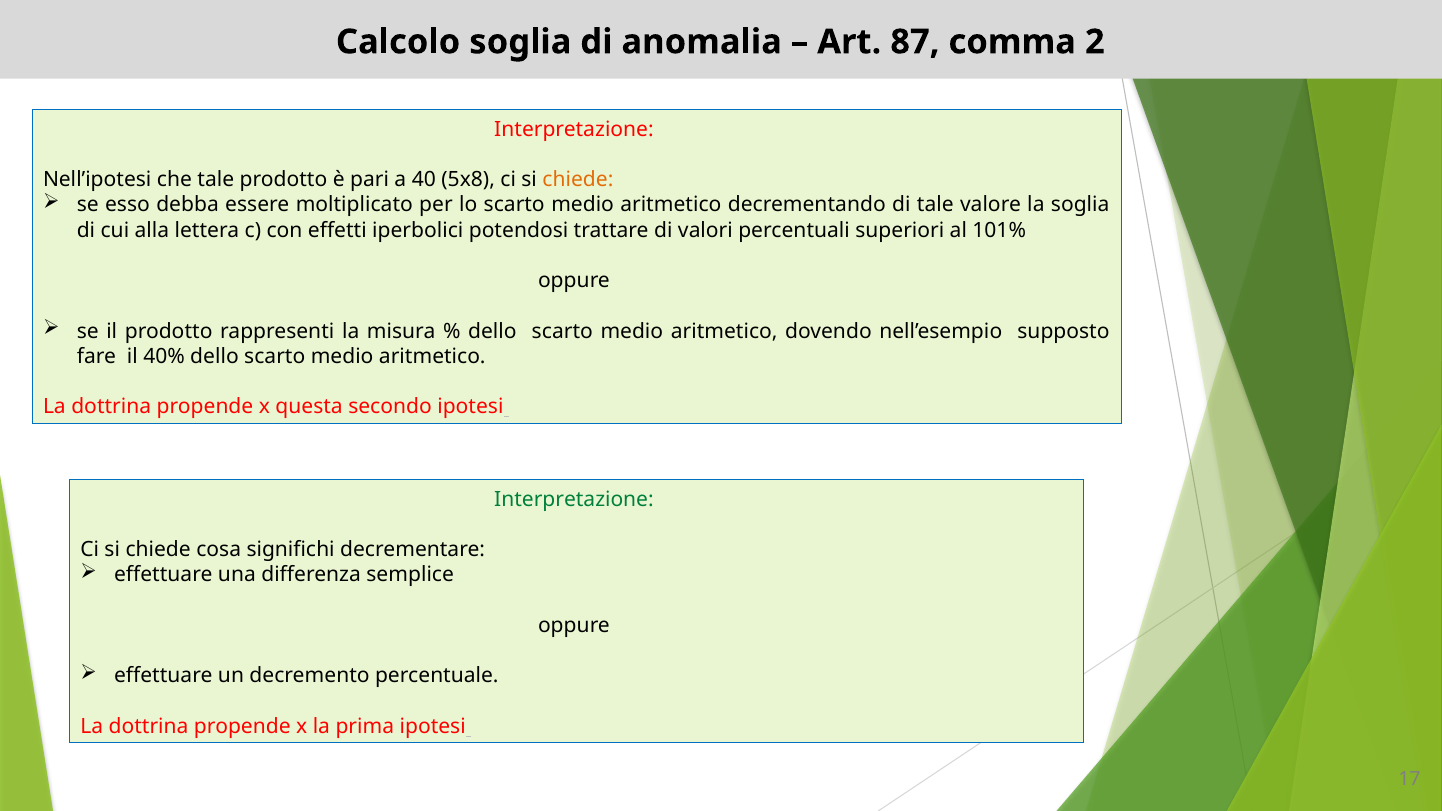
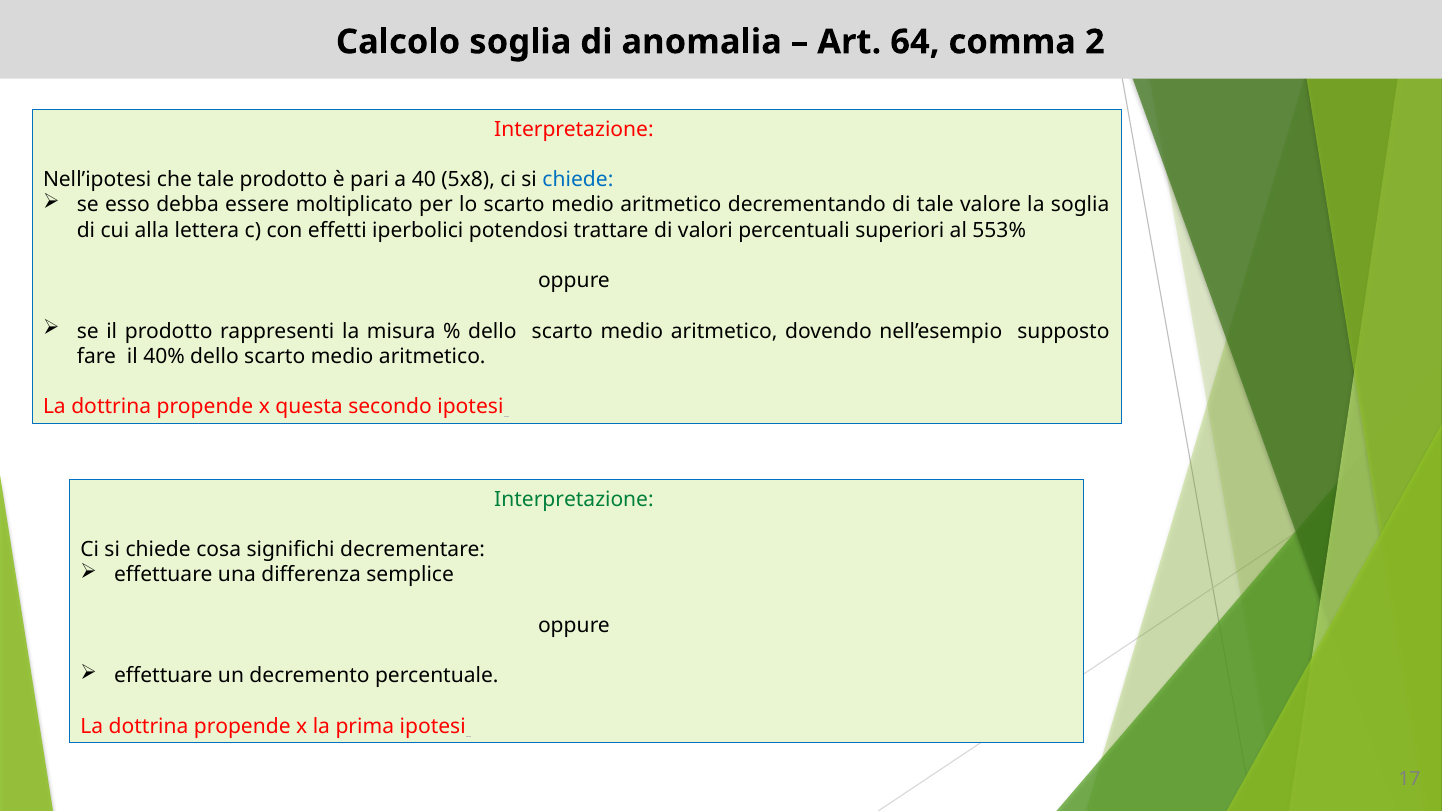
87: 87 -> 64
chiede at (578, 180) colour: orange -> blue
101%: 101% -> 553%
